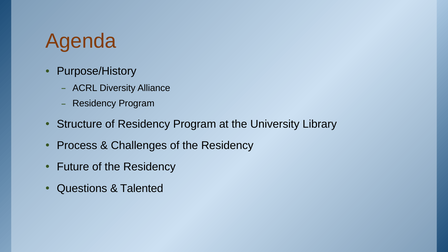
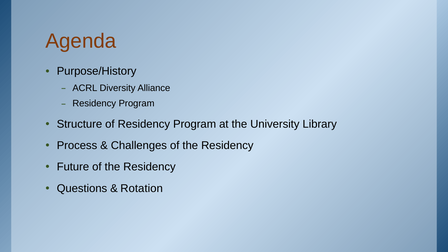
Talented: Talented -> Rotation
